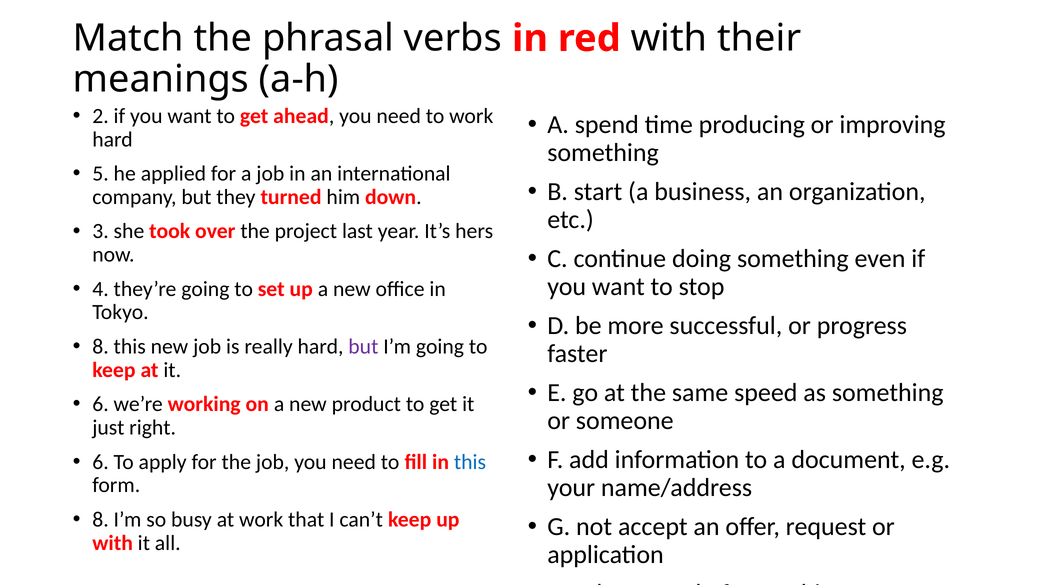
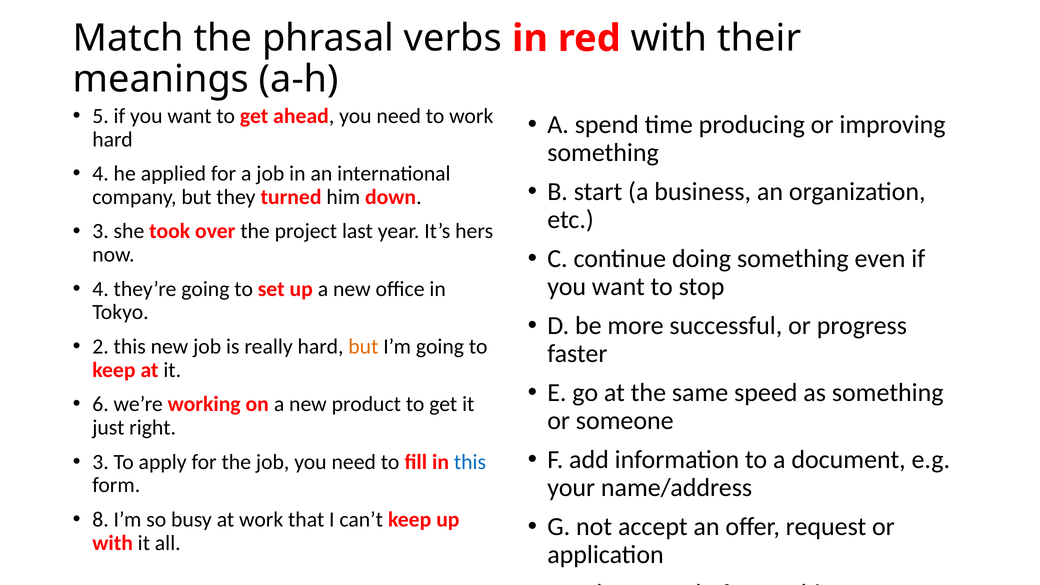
2: 2 -> 5
5 at (101, 174): 5 -> 4
8 at (101, 347): 8 -> 2
but at (363, 347) colour: purple -> orange
6 at (101, 462): 6 -> 3
